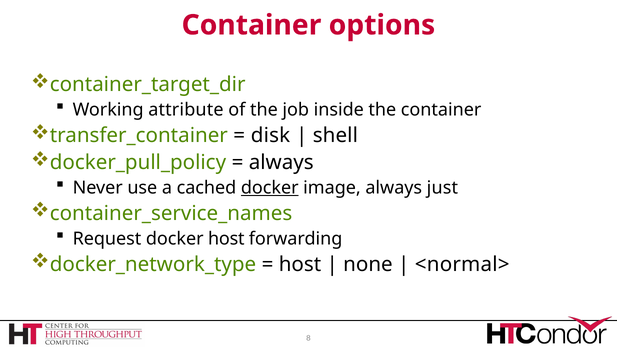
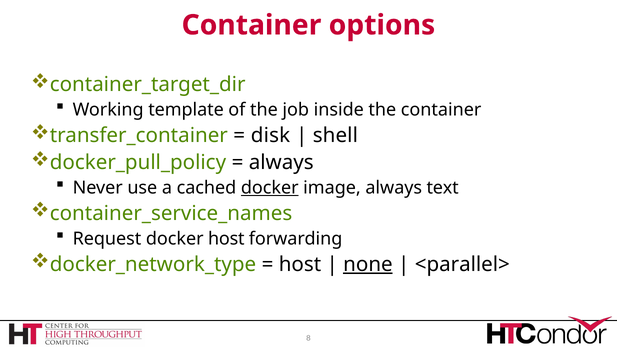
attribute: attribute -> template
just: just -> text
none underline: none -> present
<normal>: <normal> -> <parallel>
